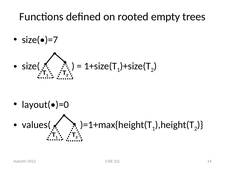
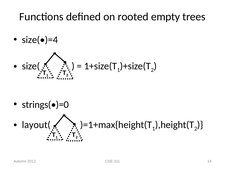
size(•)=7: size(•)=7 -> size(•)=4
layout(•)=0: layout(•)=0 -> strings(•)=0
values(: values( -> layout(
